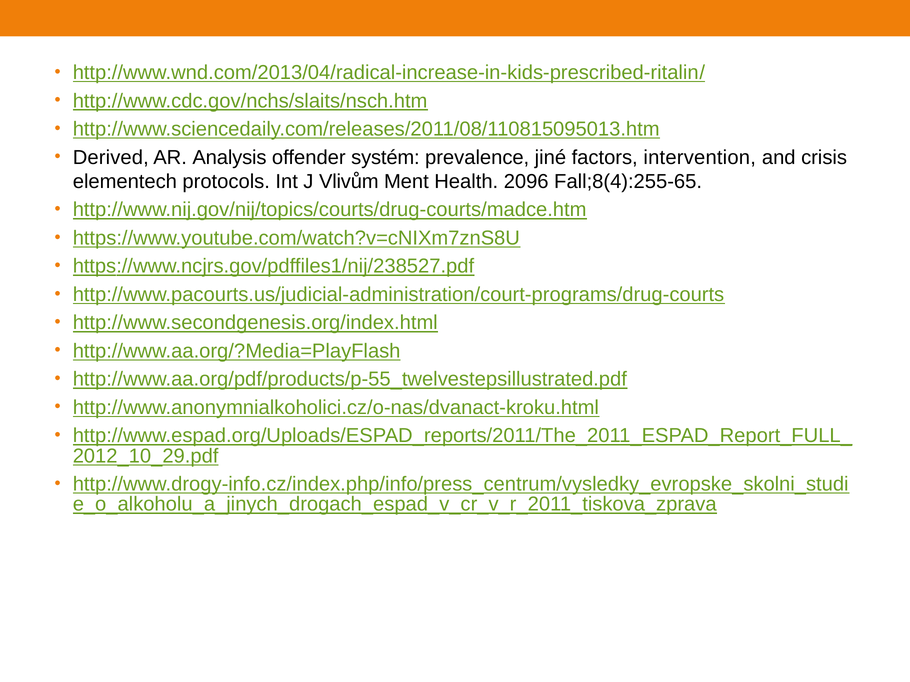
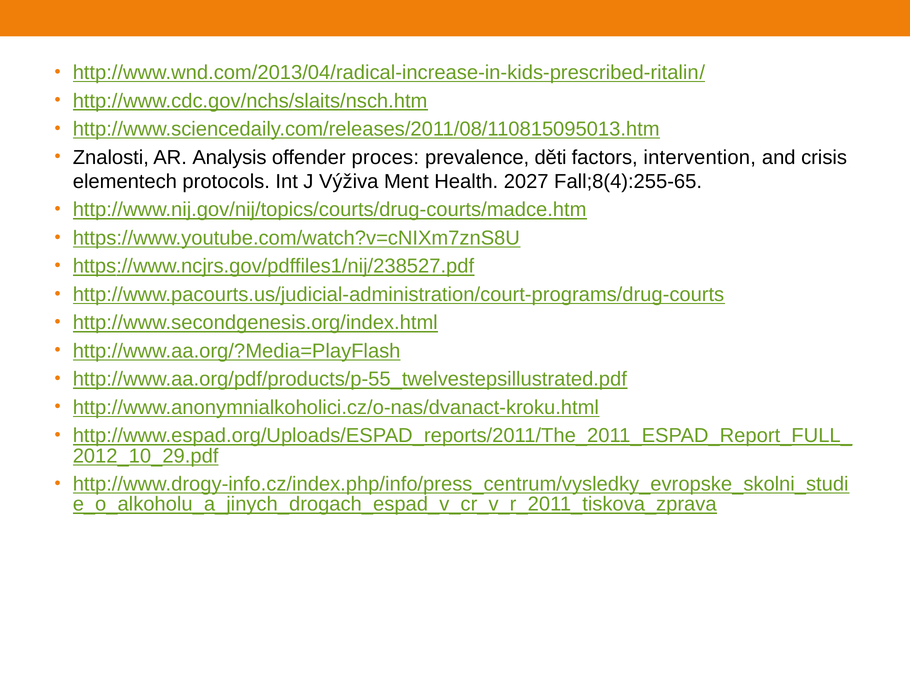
Derived: Derived -> Znalosti
systém: systém -> proces
jiné: jiné -> děti
Vlivům: Vlivům -> Výživa
2096: 2096 -> 2027
